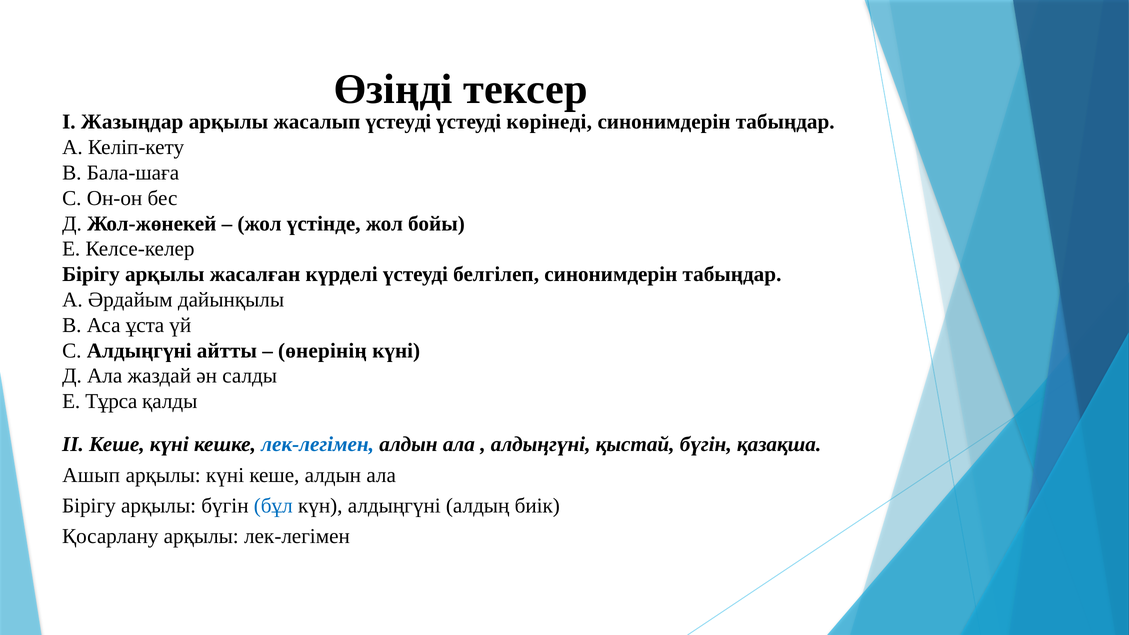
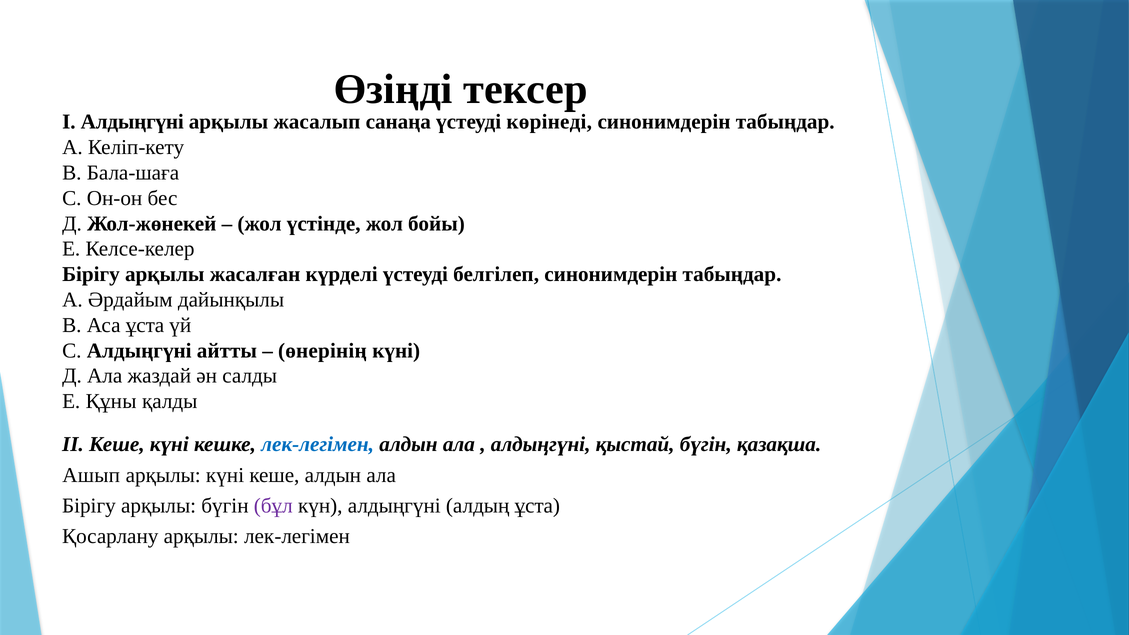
І Жазыңдар: Жазыңдар -> Алдыңгүні
жасалып үстеуді: үстеуді -> санаңа
Тұрса: Тұрса -> Құны
бұл colour: blue -> purple
алдың биік: биік -> ұста
